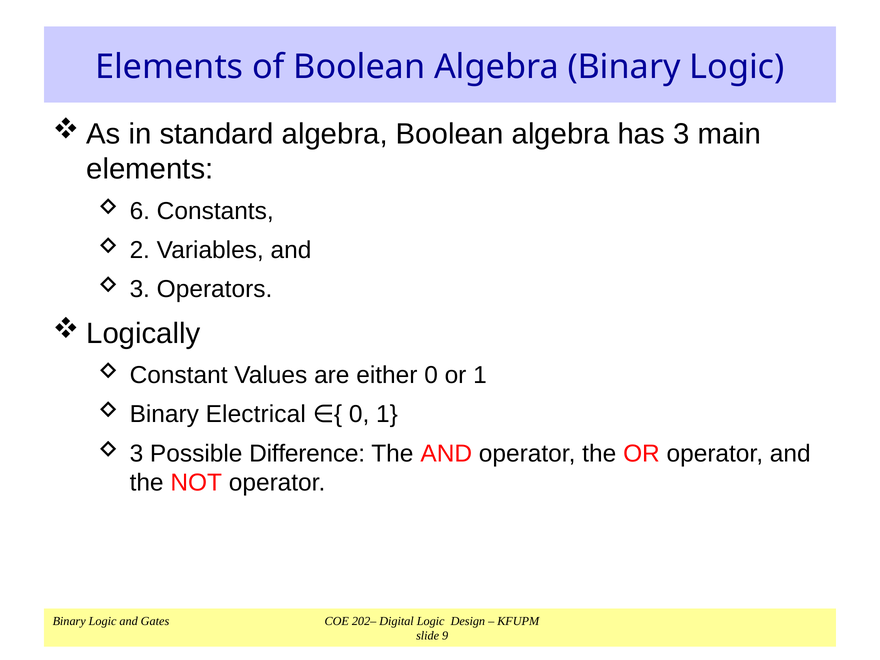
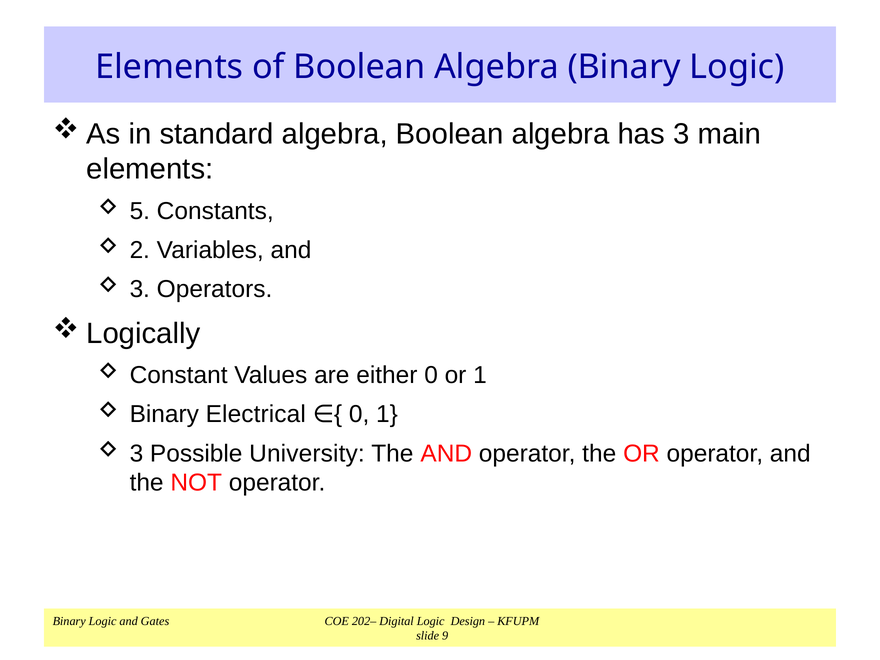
6: 6 -> 5
Difference: Difference -> University
